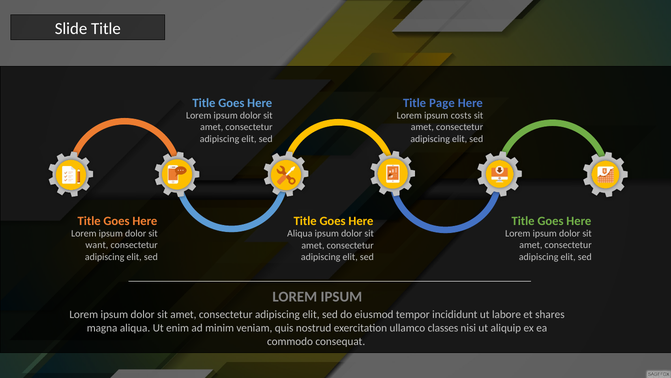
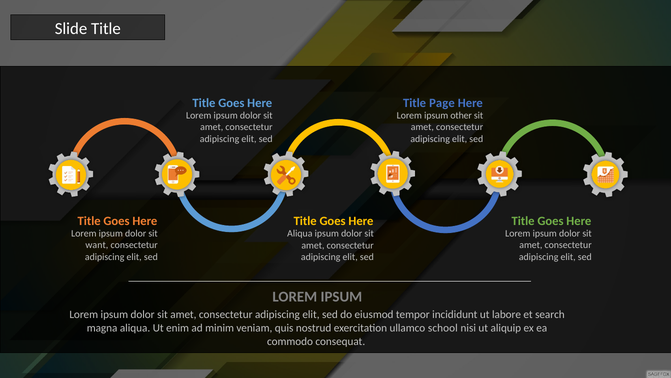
costs: costs -> other
shares: shares -> search
classes: classes -> school
